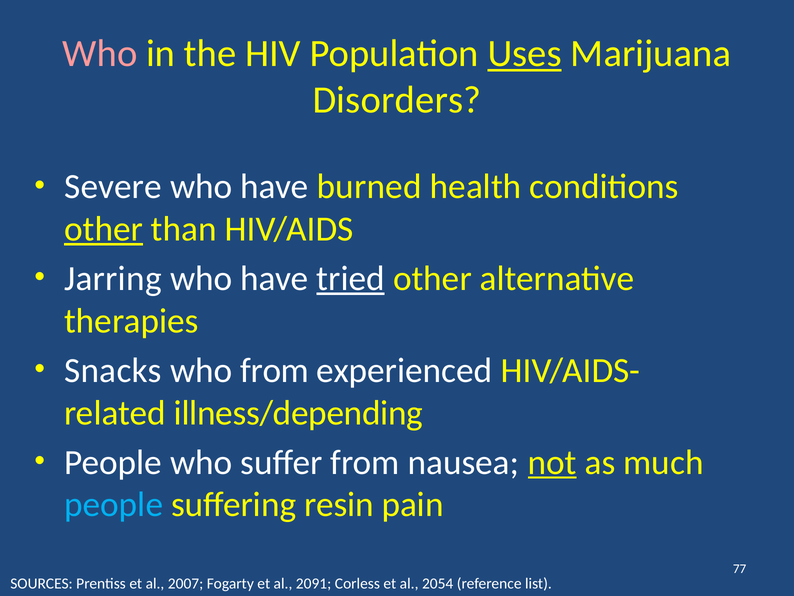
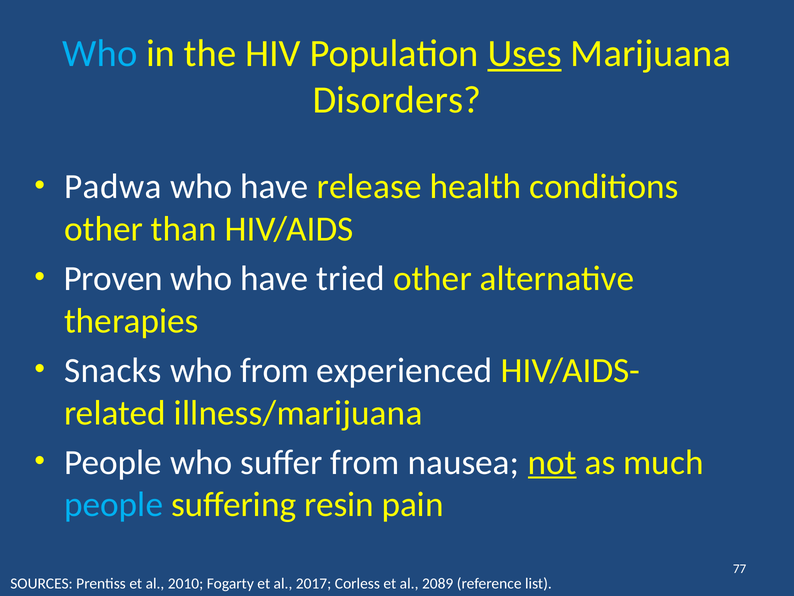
Who at (100, 54) colour: pink -> light blue
Severe: Severe -> Padwa
burned: burned -> release
other at (104, 229) underline: present -> none
Jarring: Jarring -> Proven
tried underline: present -> none
illness/depending: illness/depending -> illness/marijuana
2007: 2007 -> 2010
2091: 2091 -> 2017
2054: 2054 -> 2089
